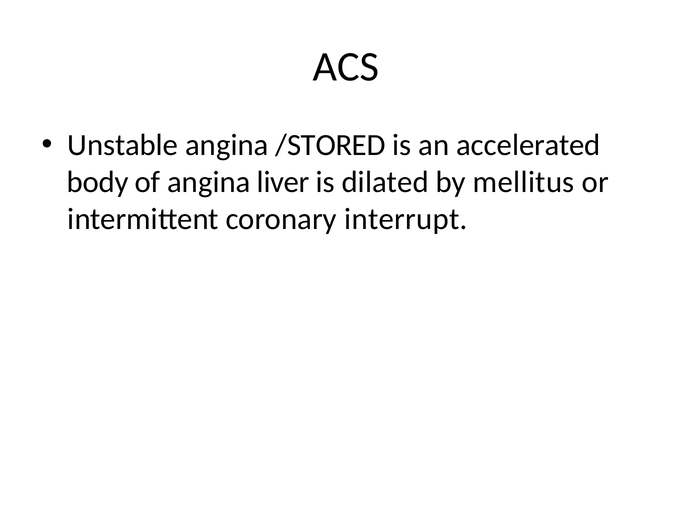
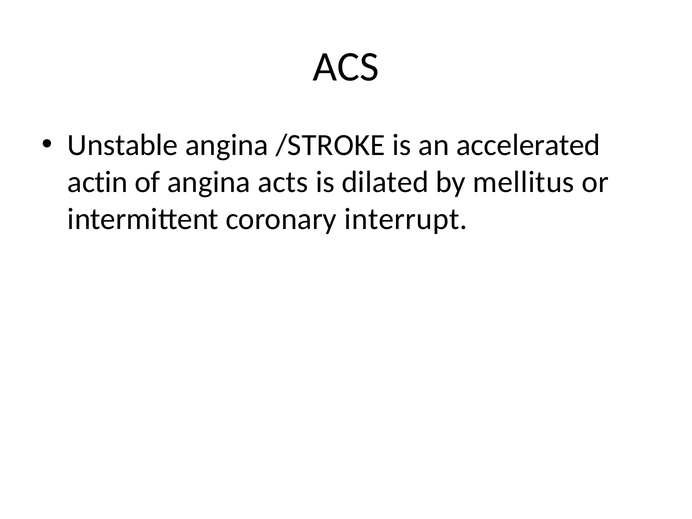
/STORED: /STORED -> /STROKE
body: body -> actin
liver: liver -> acts
